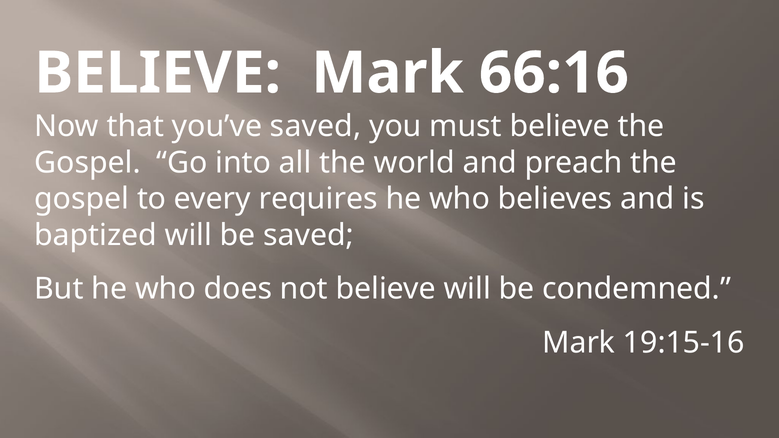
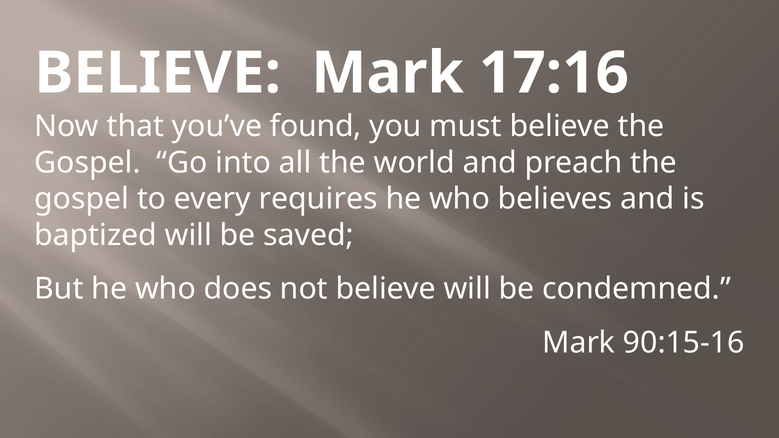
66:16: 66:16 -> 17:16
you’ve saved: saved -> found
19:15-16: 19:15-16 -> 90:15-16
